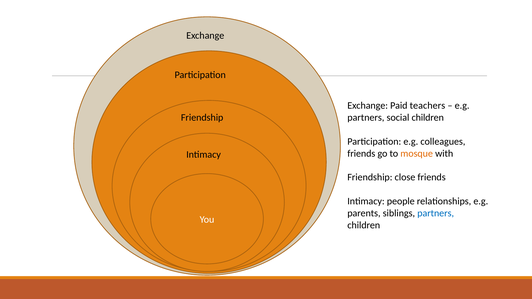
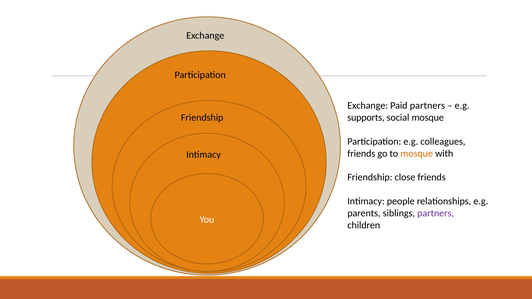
Paid teachers: teachers -> partners
partners at (366, 118): partners -> supports
social children: children -> mosque
partners at (436, 213) colour: blue -> purple
